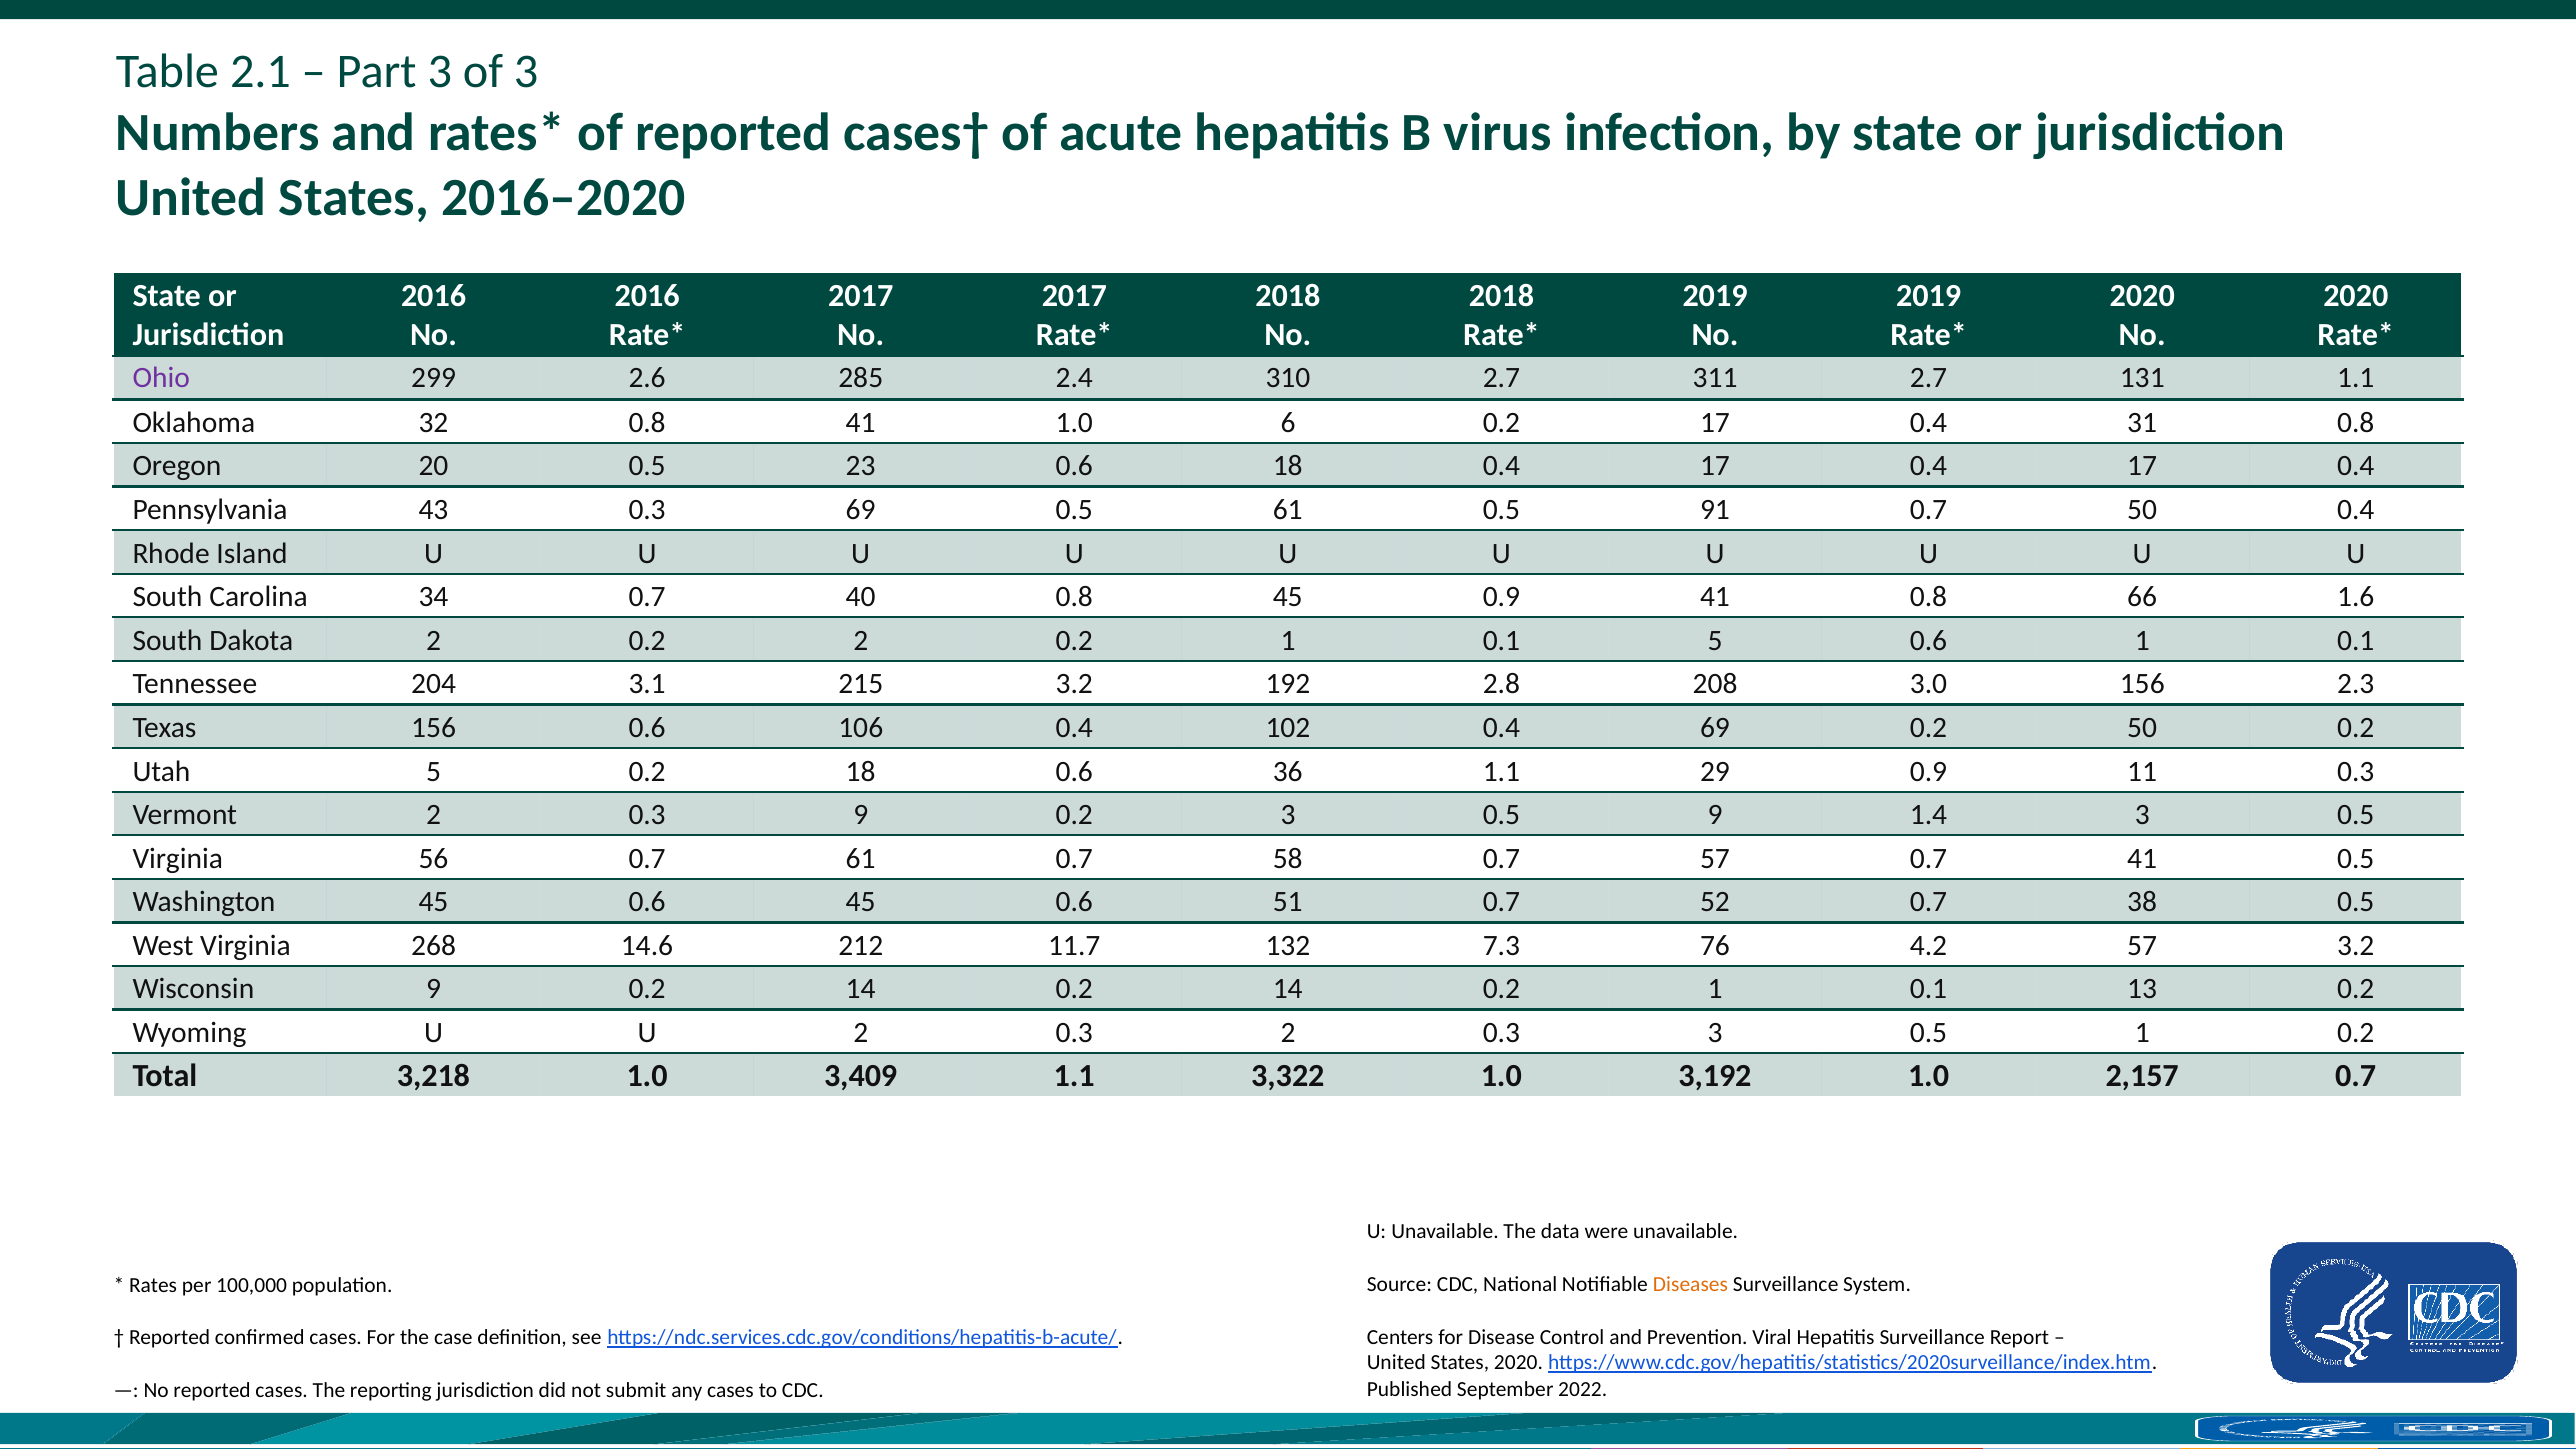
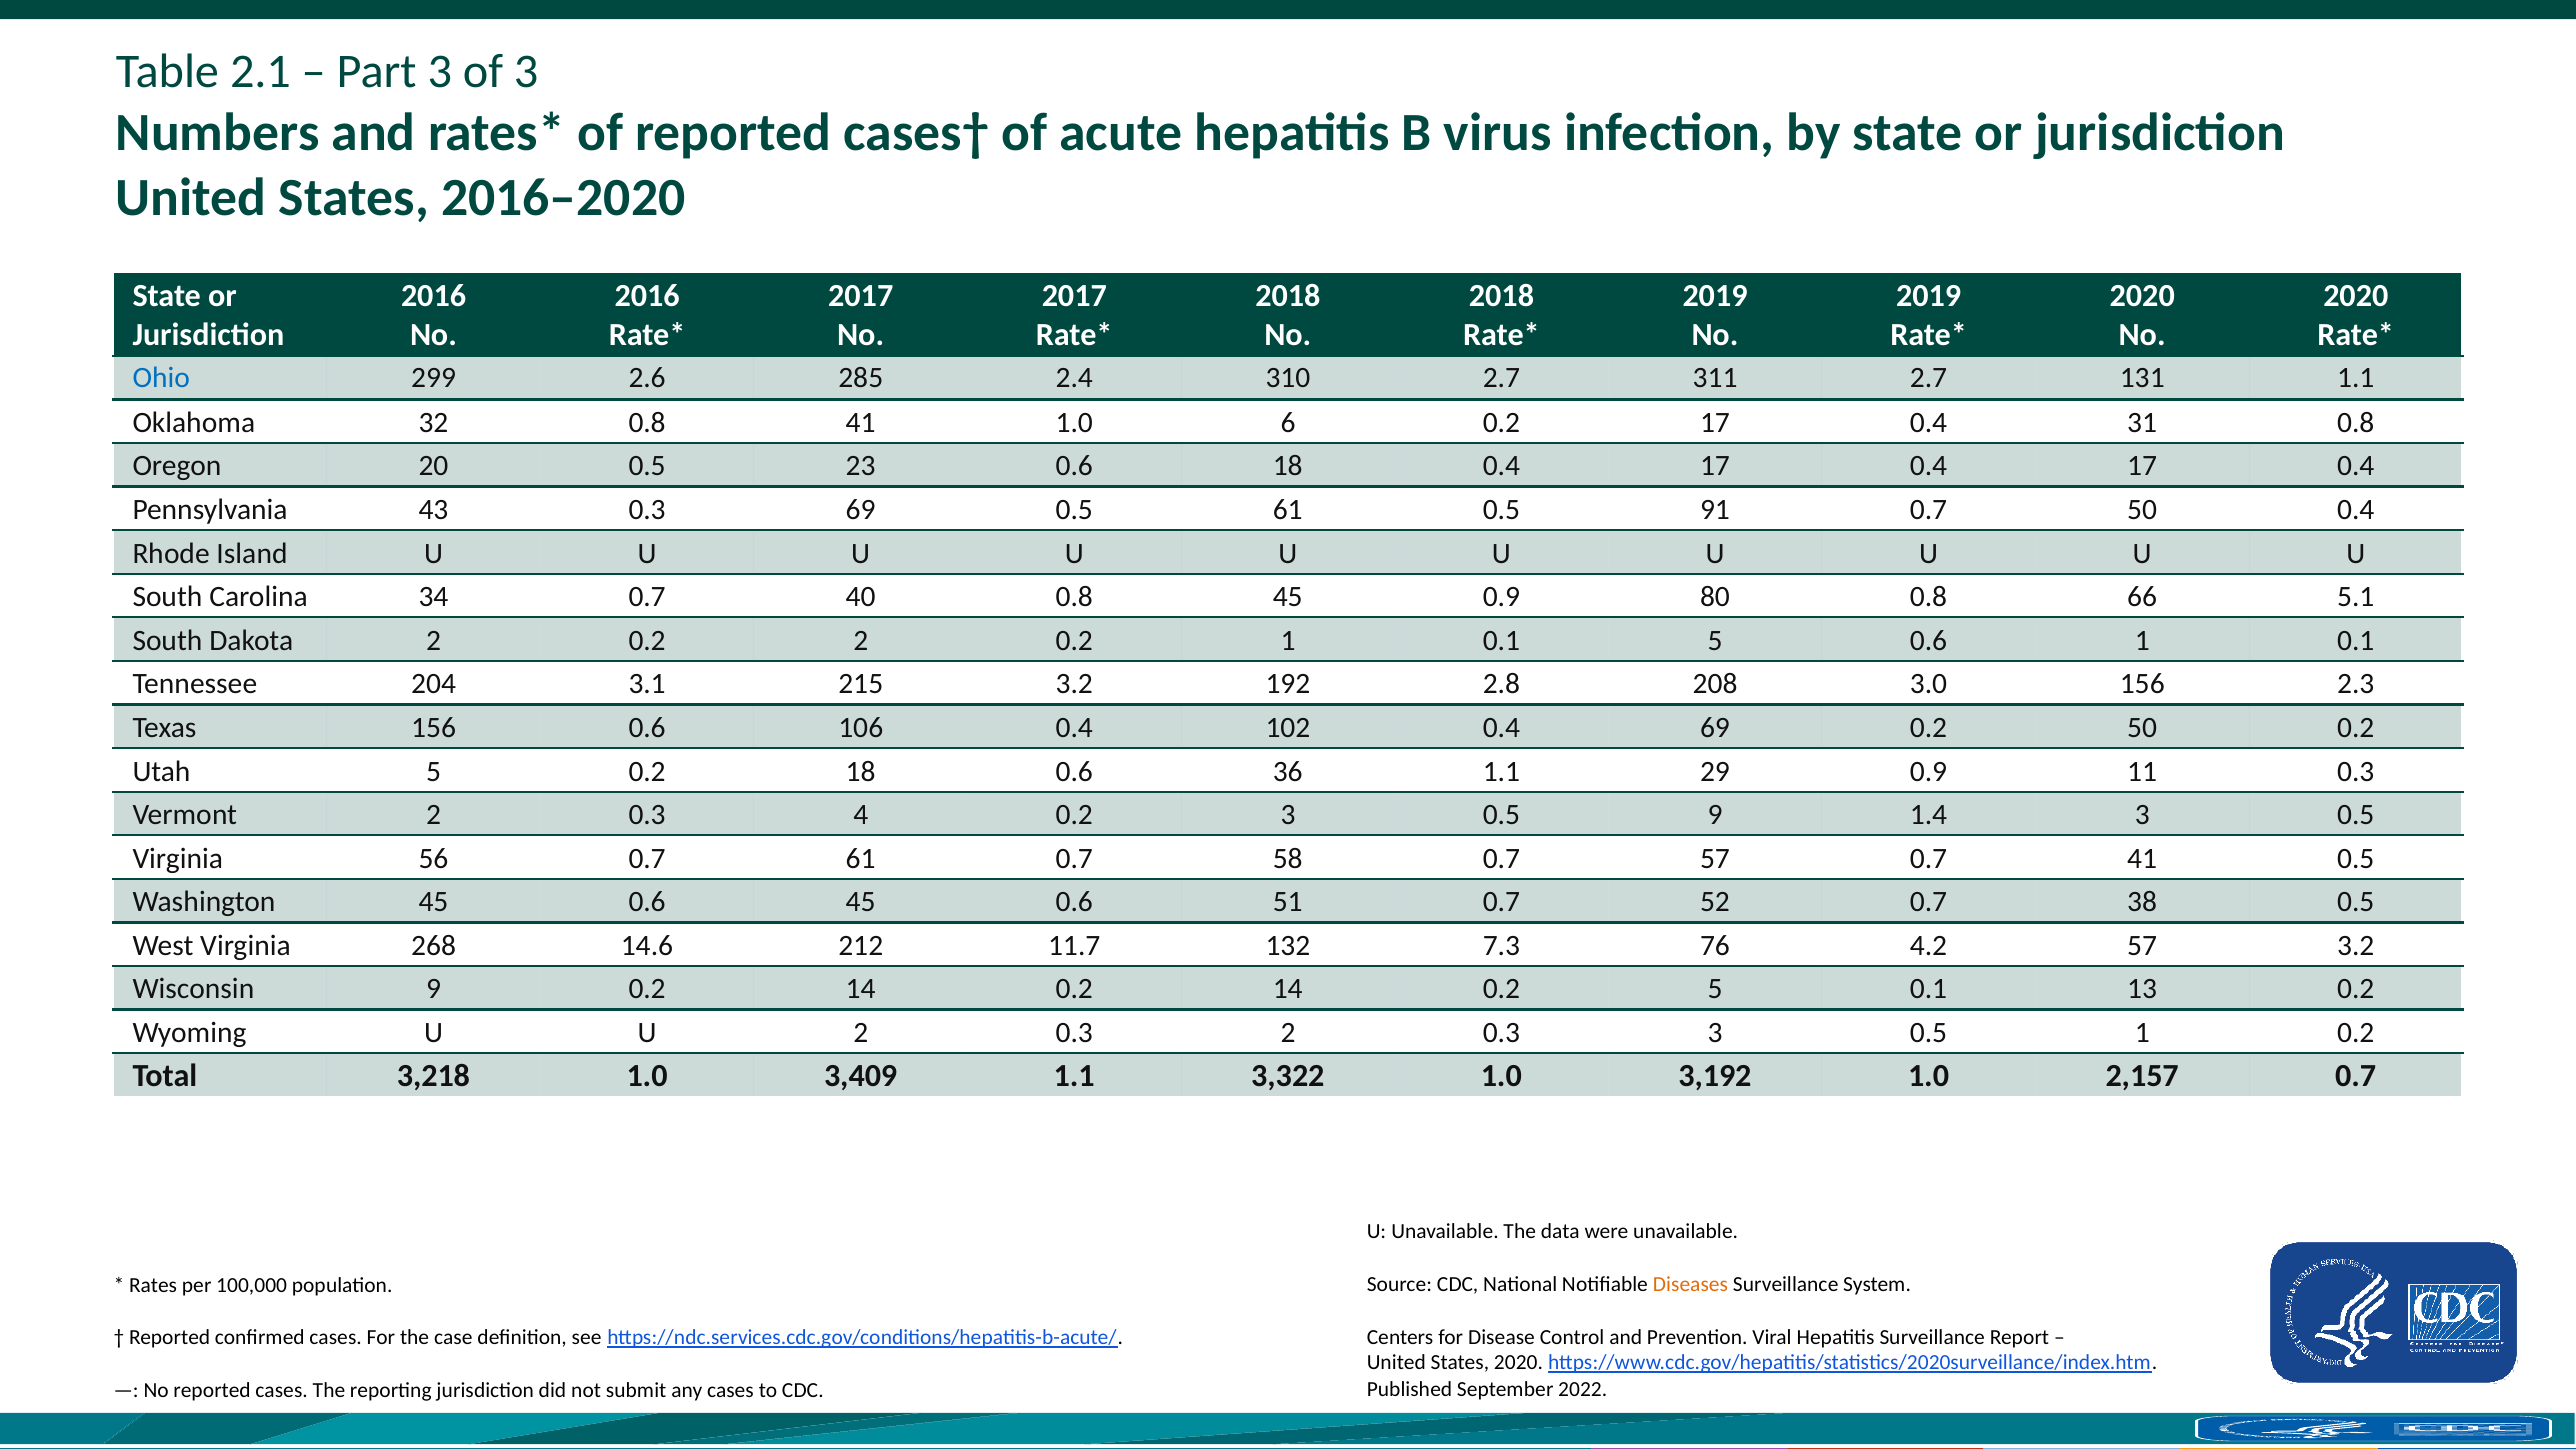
Ohio colour: purple -> blue
0.9 41: 41 -> 80
1.6: 1.6 -> 5.1
0.3 9: 9 -> 4
14 0.2 1: 1 -> 5
